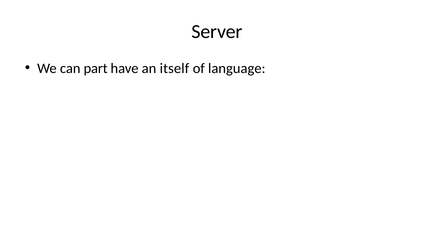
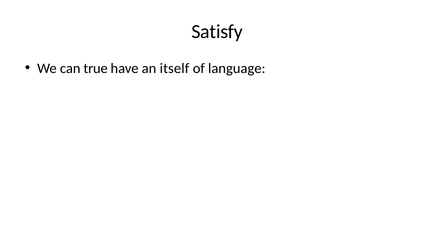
Server: Server -> Satisfy
part: part -> true
